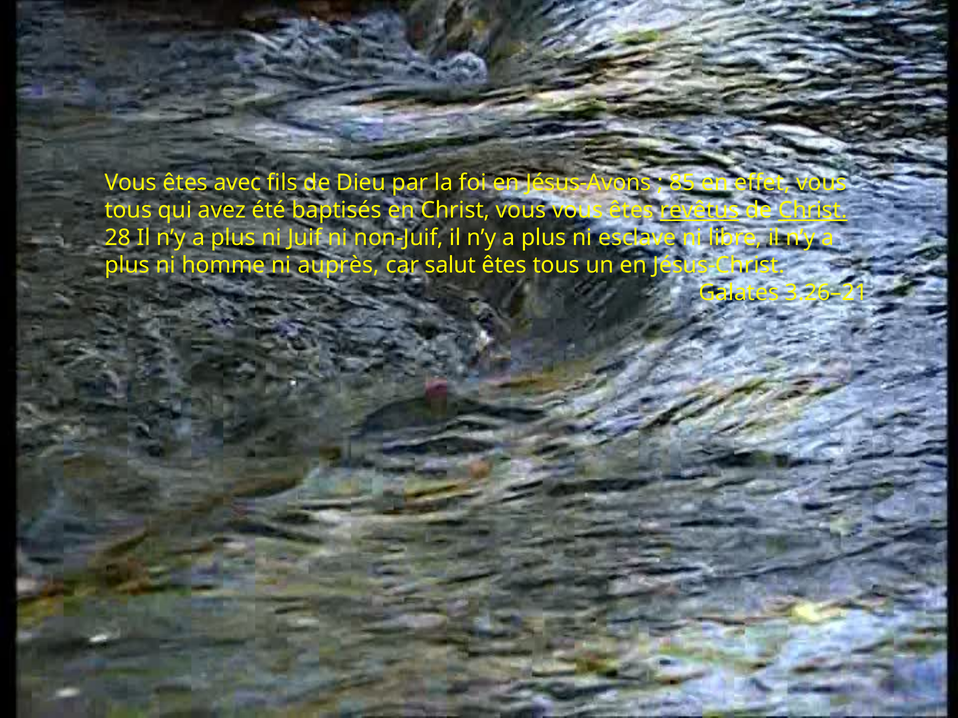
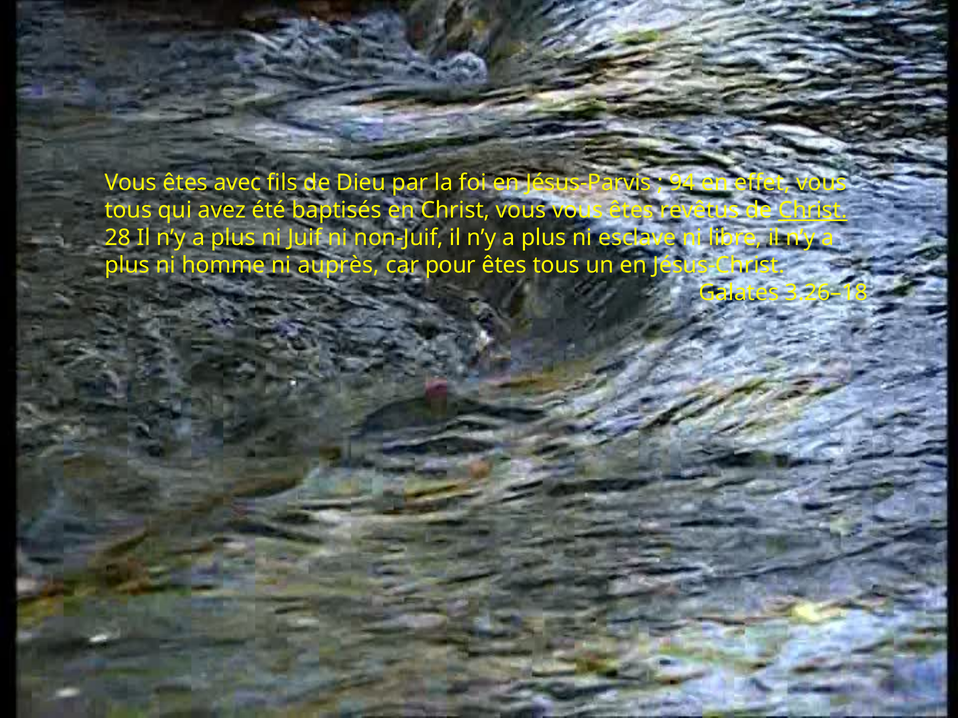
Jésus-Avons: Jésus-Avons -> Jésus-Parvis
85: 85 -> 94
revêtus underline: present -> none
salut: salut -> pour
3.26–21: 3.26–21 -> 3.26–18
